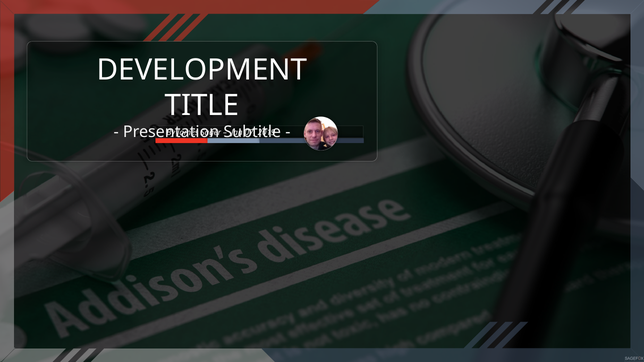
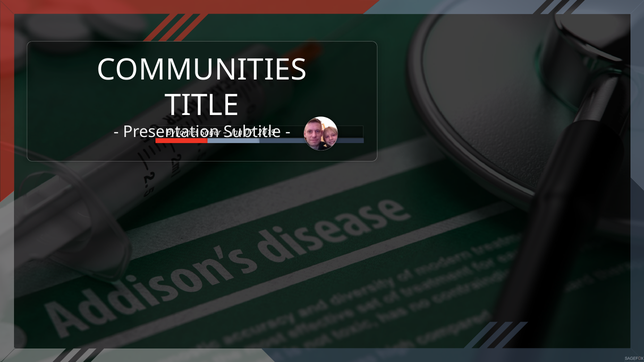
DEVELOPMENT: DEVELOPMENT -> COMMUNITIES
